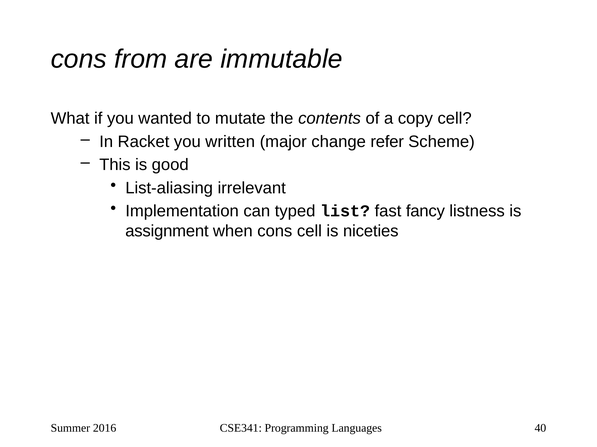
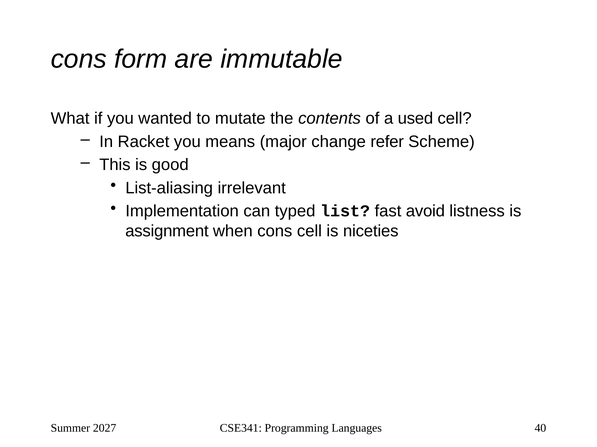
from: from -> form
copy: copy -> used
written: written -> means
fancy: fancy -> avoid
2016: 2016 -> 2027
